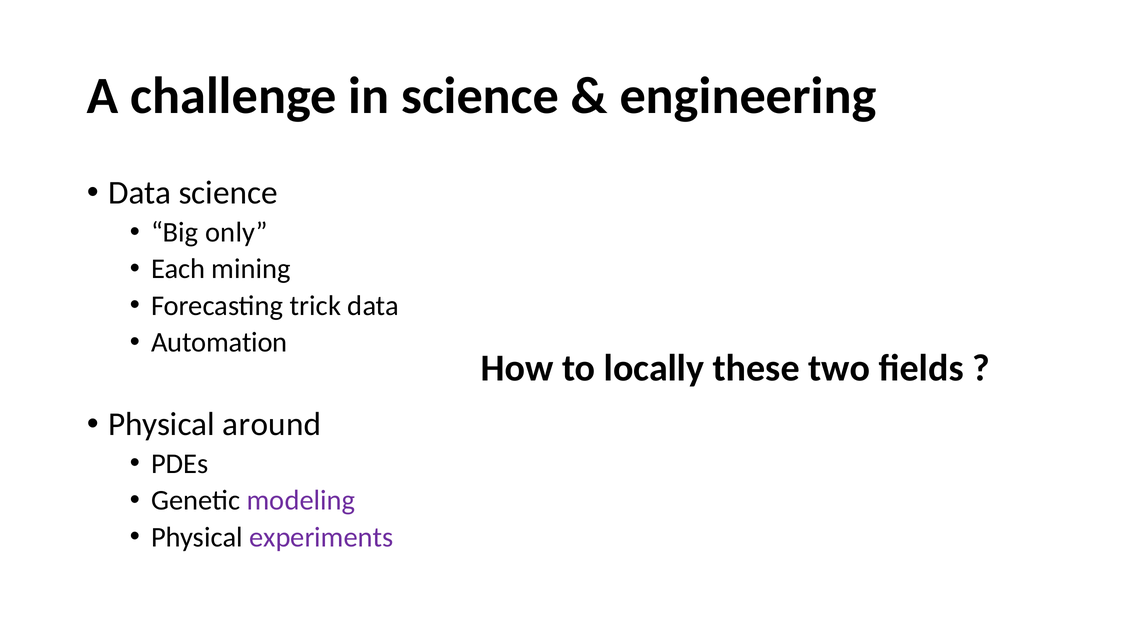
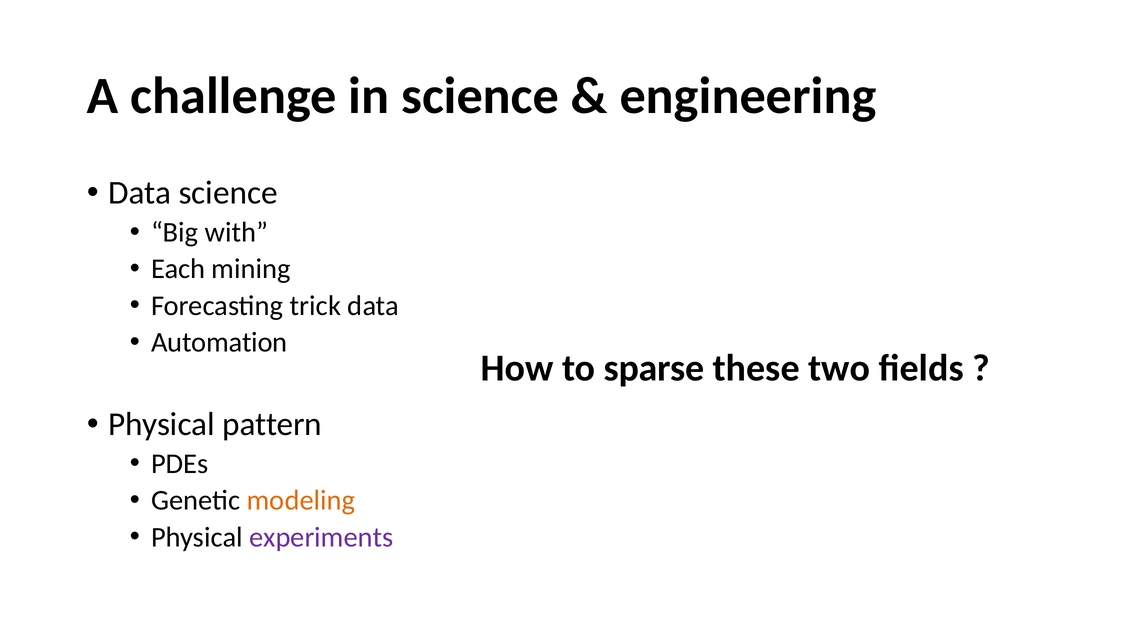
only: only -> with
locally: locally -> sparse
around: around -> pattern
modeling colour: purple -> orange
